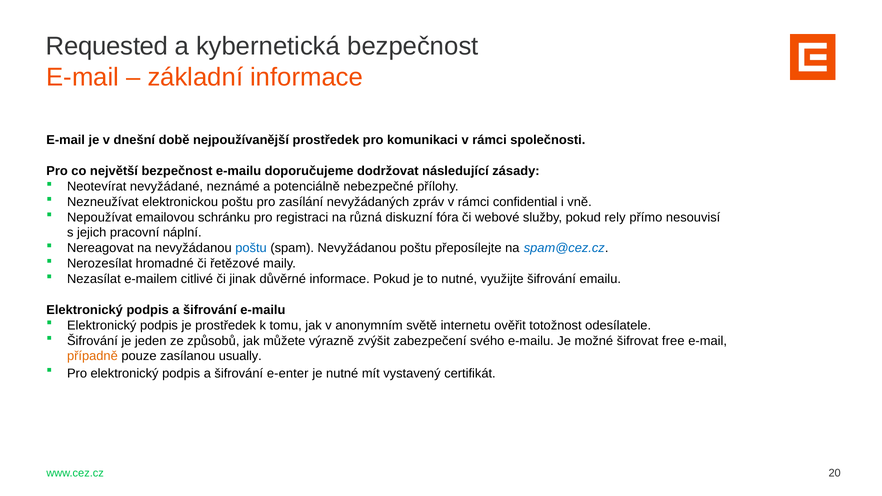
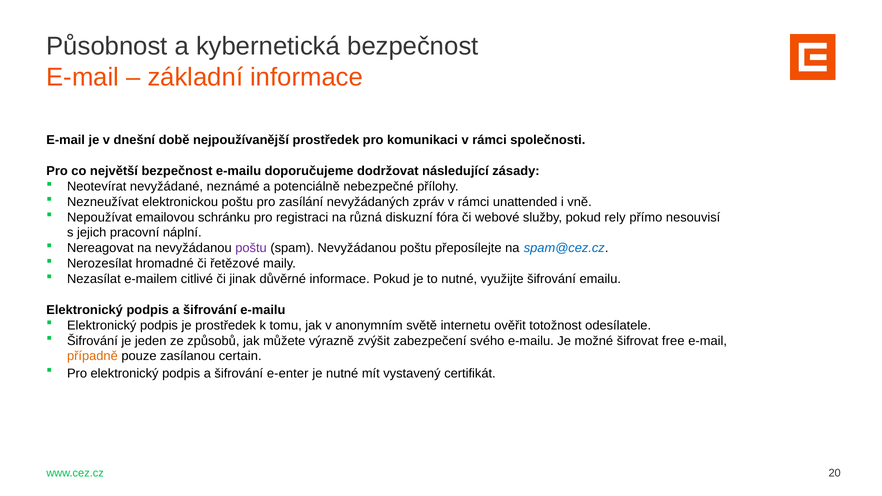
Requested: Requested -> Působnost
confidential: confidential -> unattended
poštu at (251, 248) colour: blue -> purple
usually: usually -> certain
